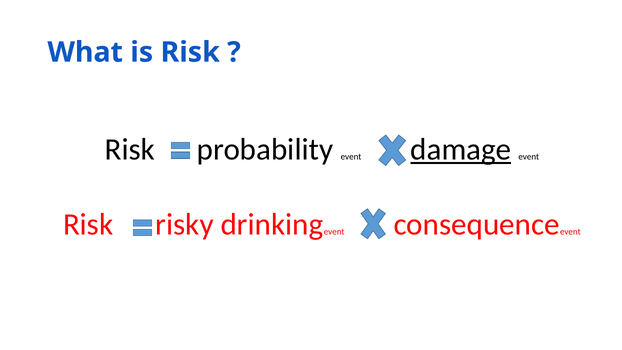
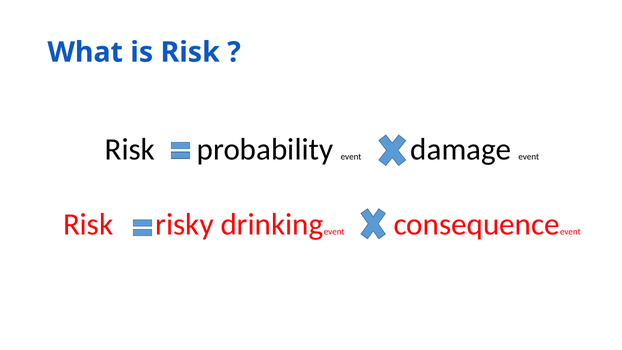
damage underline: present -> none
